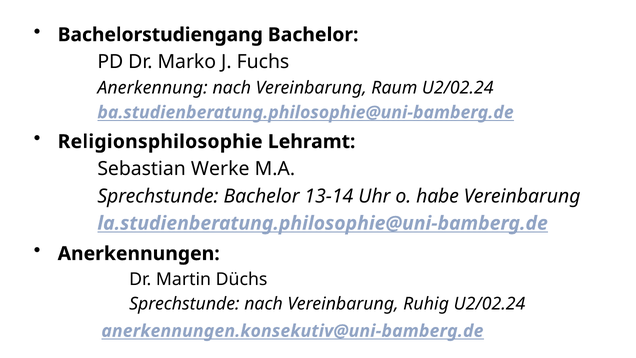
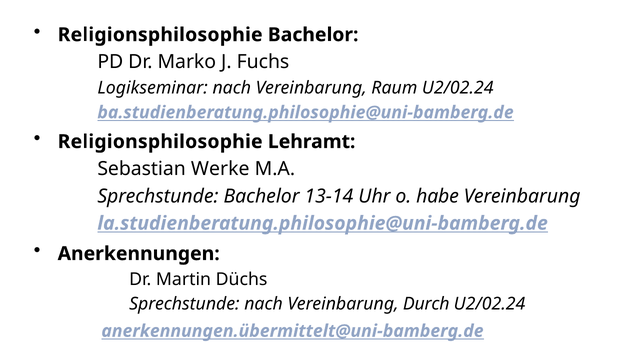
Bachelorstudiengang at (160, 35): Bachelorstudiengang -> Religionsphilosophie
Anerkennung: Anerkennung -> Logikseminar
Ruhig: Ruhig -> Durch
anerkennungen.konsekutiv@uni-bamberg.de: anerkennungen.konsekutiv@uni-bamberg.de -> anerkennungen.übermittelt@uni-bamberg.de
